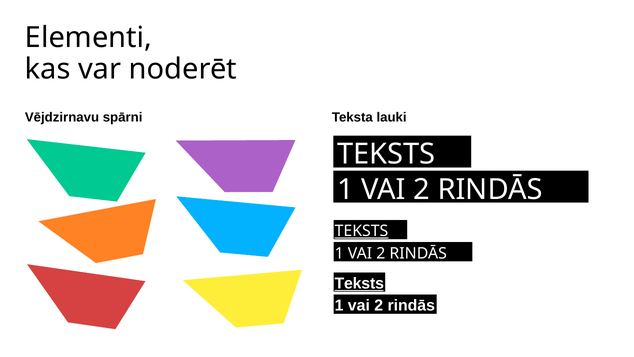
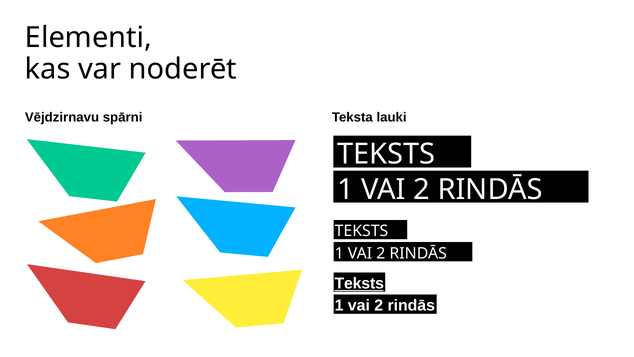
TEKSTS at (361, 231) underline: present -> none
